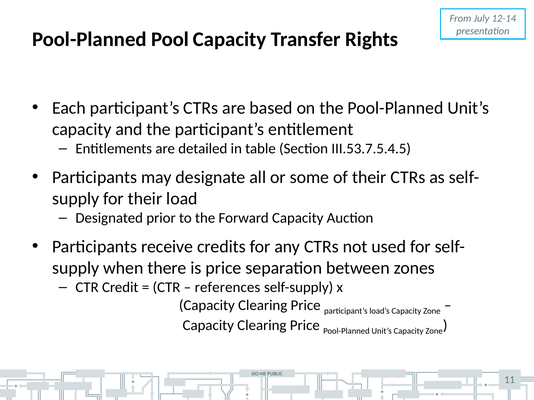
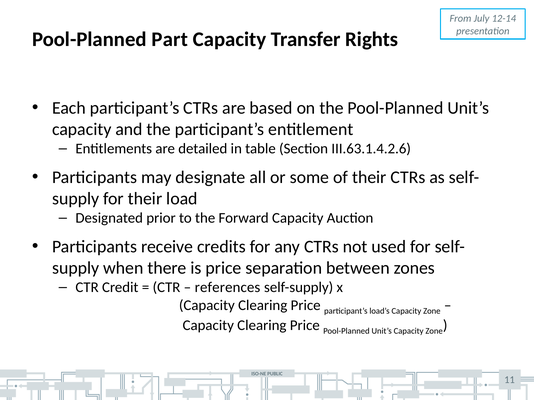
Pool: Pool -> Part
III.53.7.5.4.5: III.53.7.5.4.5 -> III.63.1.4.2.6
